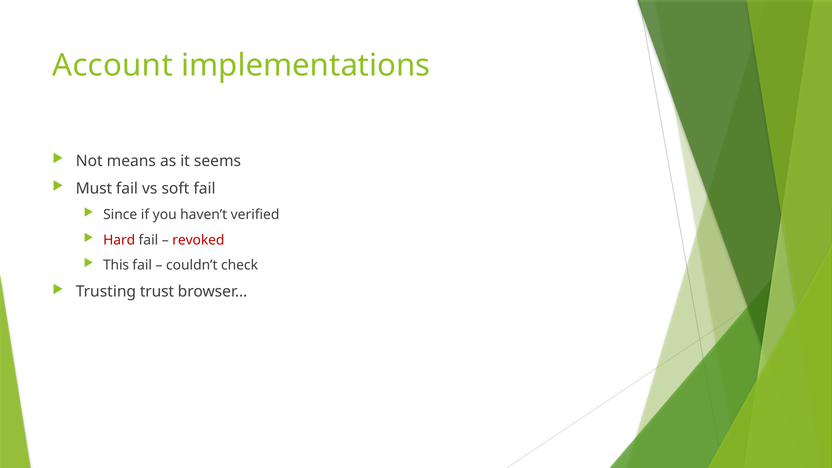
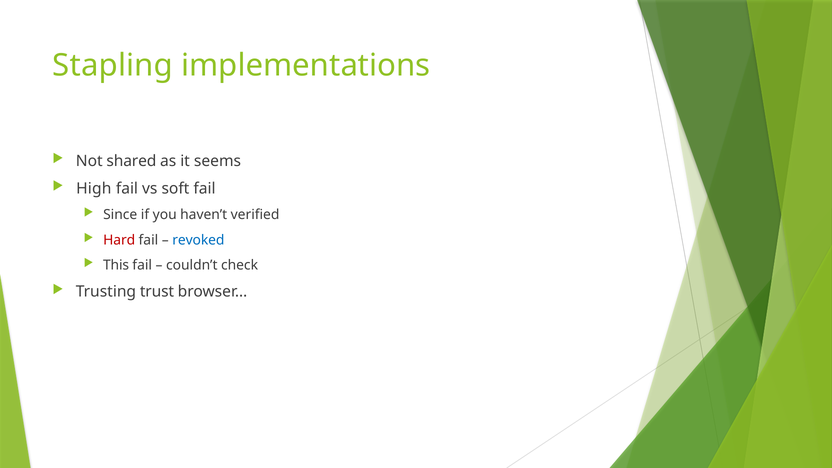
Account: Account -> Stapling
means: means -> shared
Must: Must -> High
revoked colour: red -> blue
